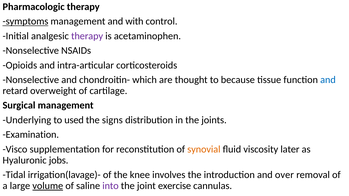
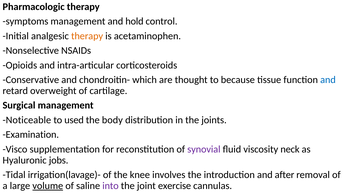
symptoms underline: present -> none
with: with -> hold
therapy at (87, 36) colour: purple -> orange
Nonselective at (31, 80): Nonselective -> Conservative
Underlying: Underlying -> Noticeable
signs: signs -> body
synovial colour: orange -> purple
later: later -> neck
over: over -> after
